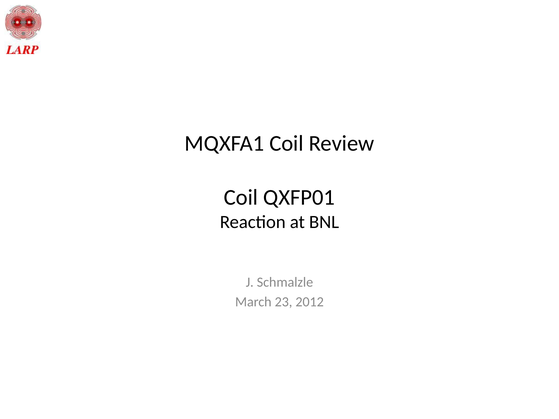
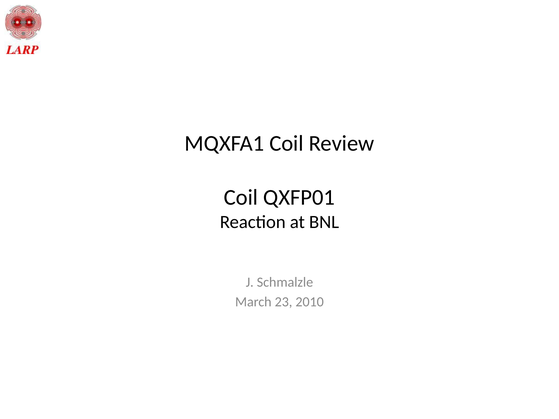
2012: 2012 -> 2010
